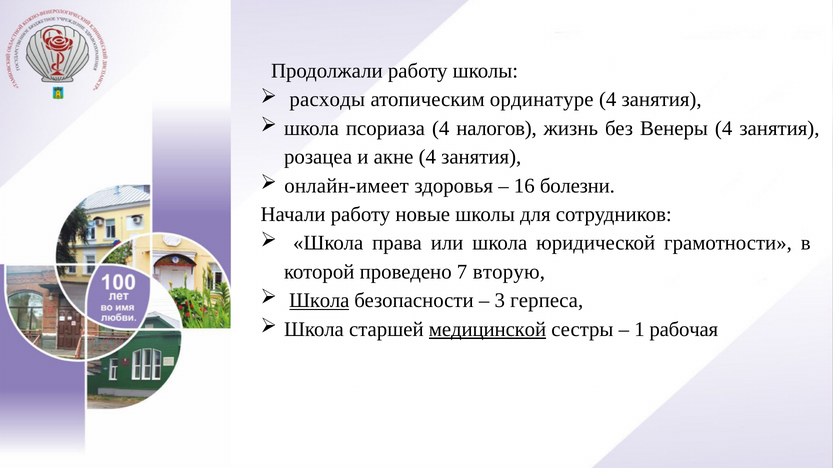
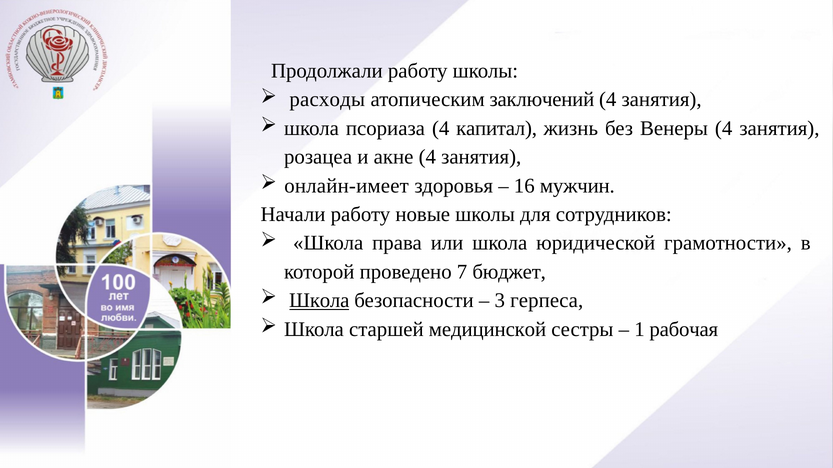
ординатуре: ординатуре -> заключений
налогов: налогов -> капитал
болезни: болезни -> мужчин
вторую: вторую -> бюджет
медицинской underline: present -> none
